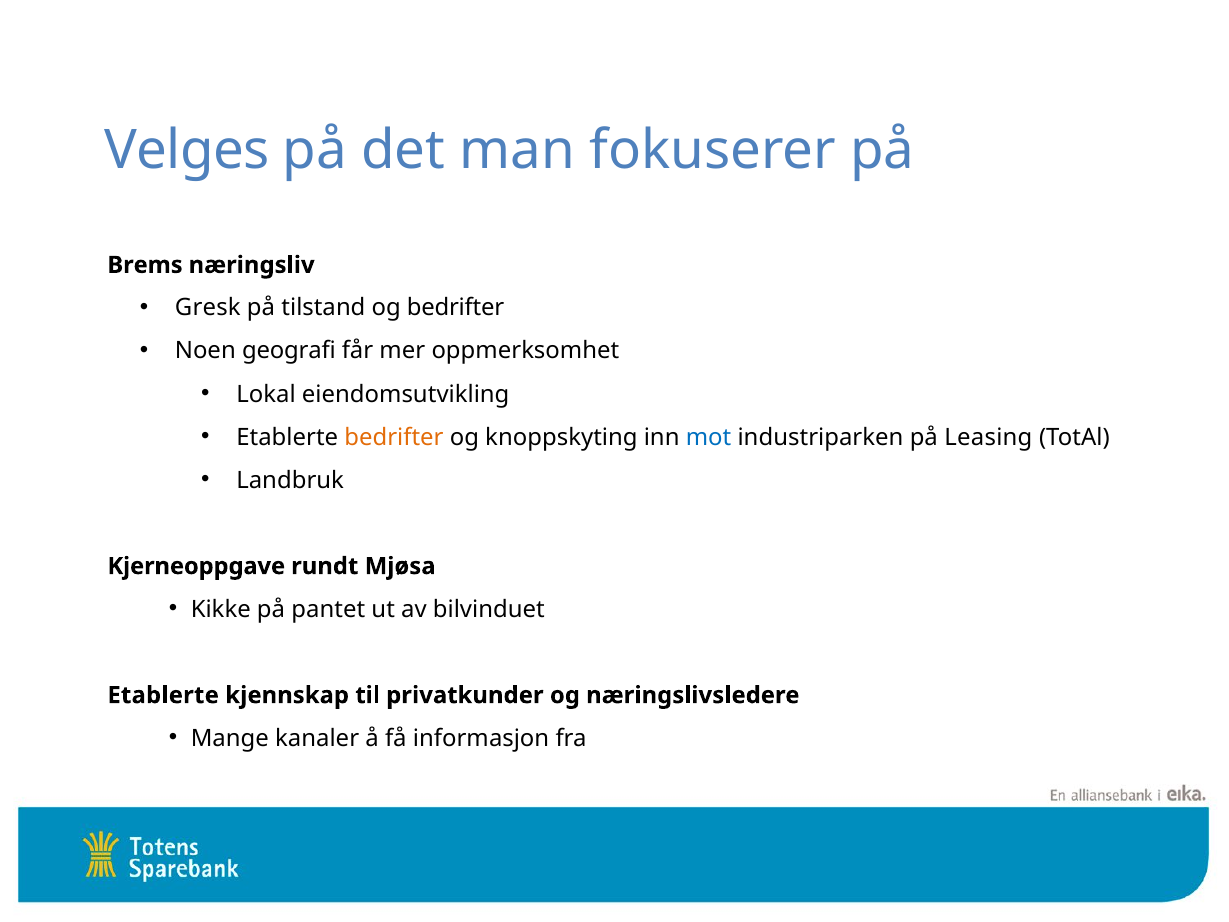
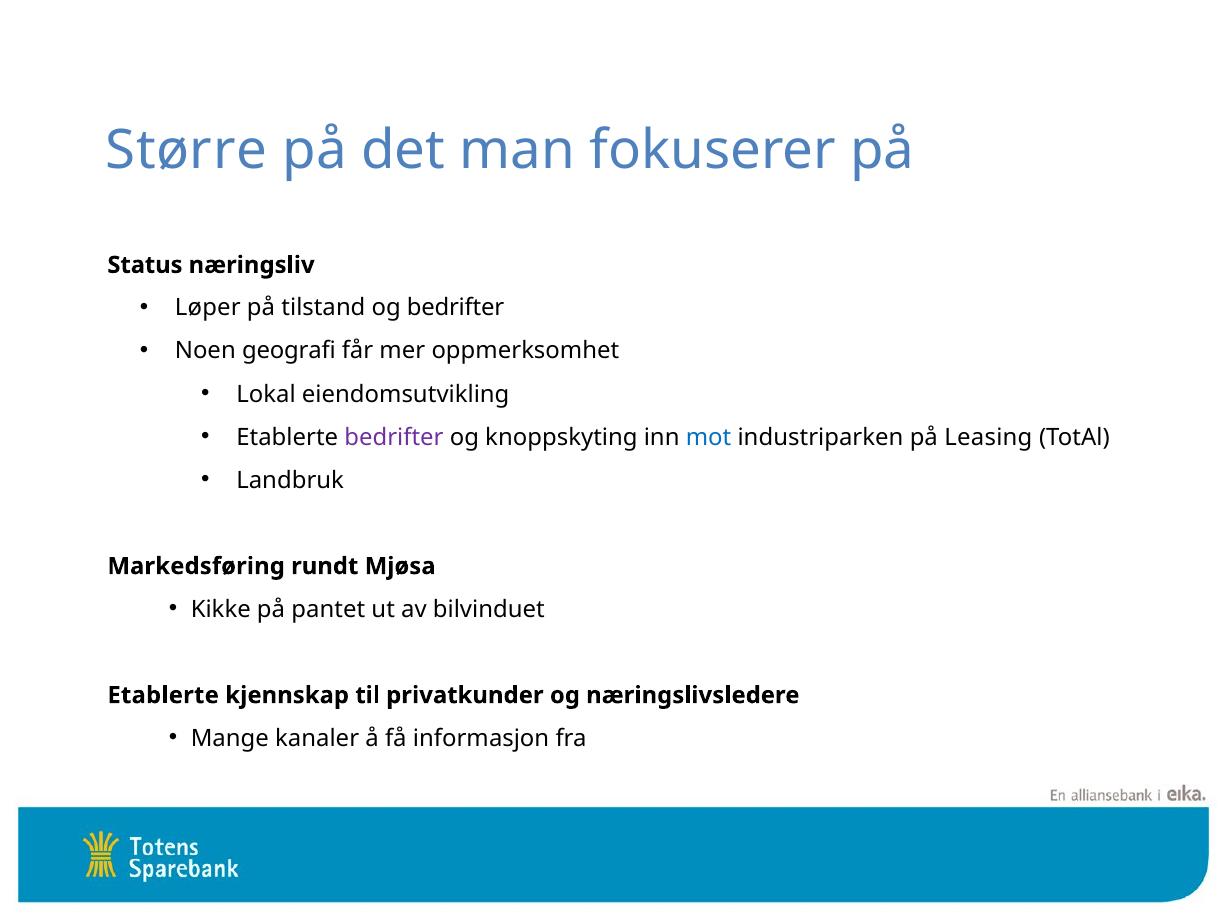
Velges: Velges -> Større
Brems: Brems -> Status
Gresk: Gresk -> Løper
bedrifter at (394, 437) colour: orange -> purple
Kjerneoppgave: Kjerneoppgave -> Markedsføring
